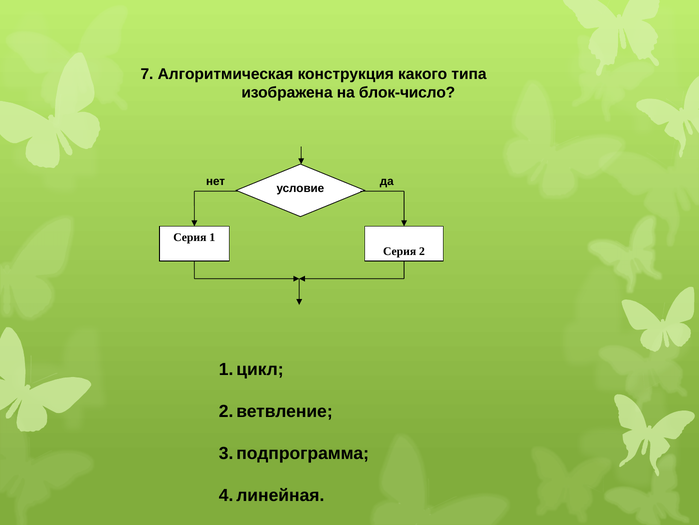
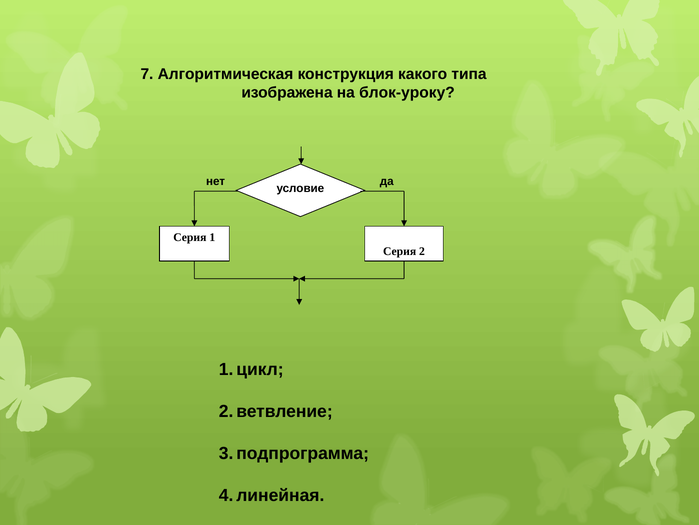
блок-число: блок-число -> блок-уроку
